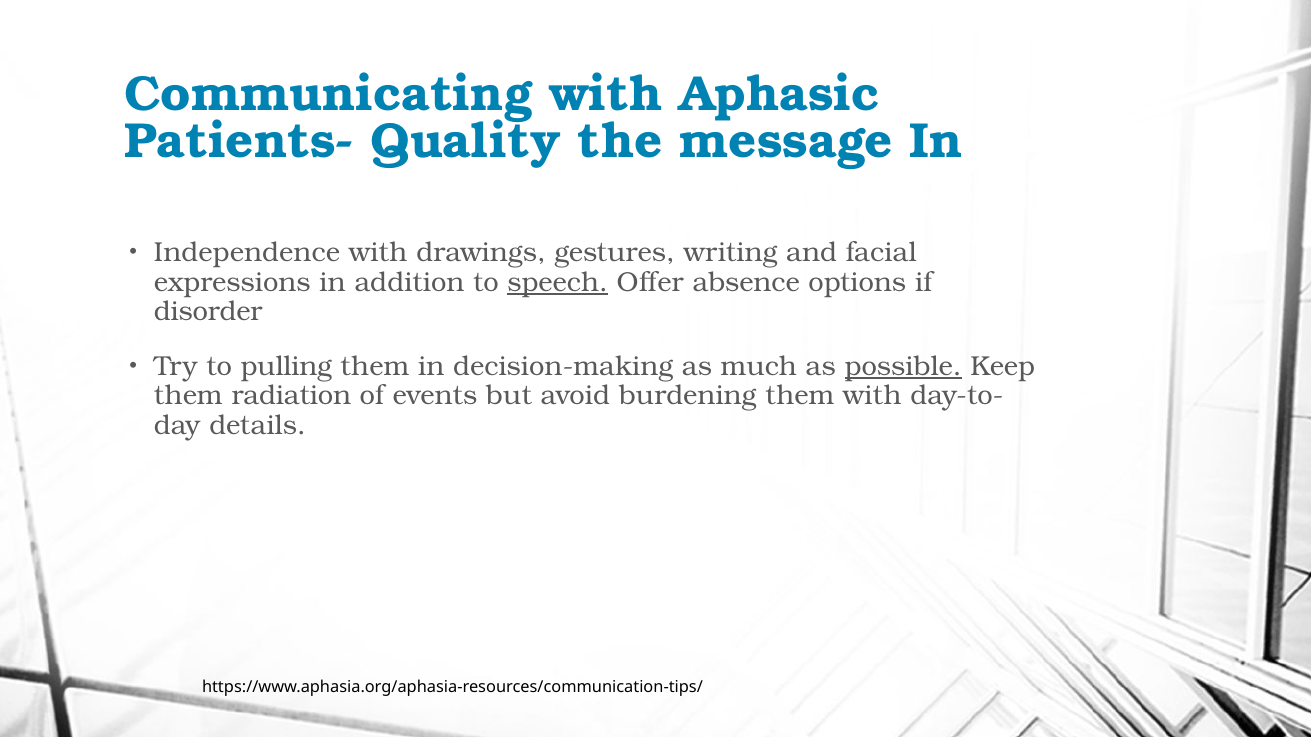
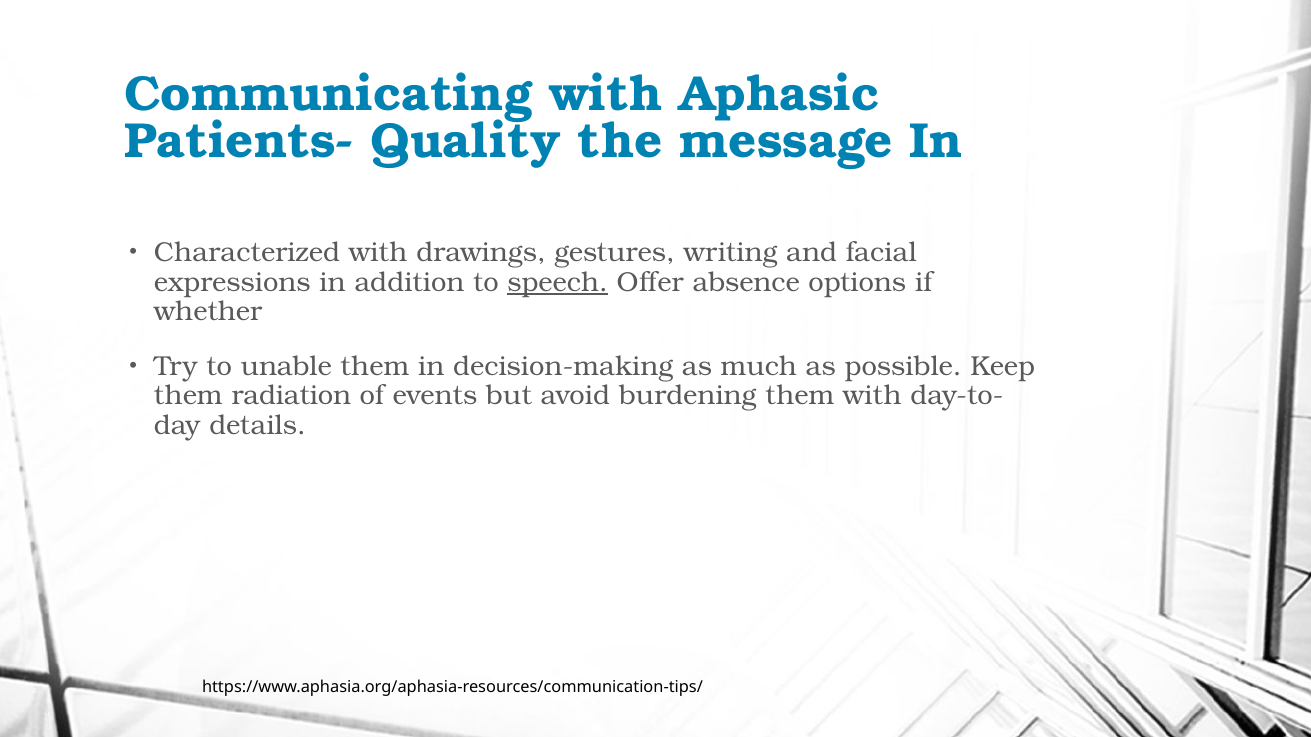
Independence: Independence -> Characterized
disorder: disorder -> whether
pulling: pulling -> unable
possible underline: present -> none
